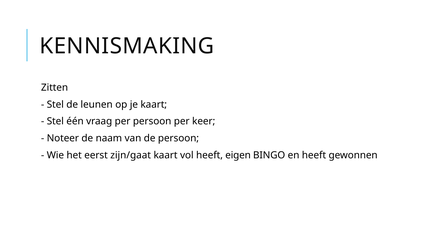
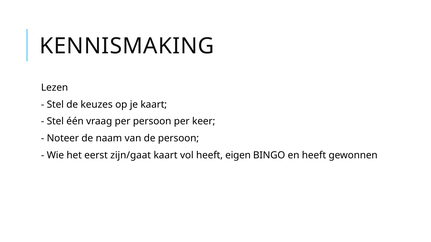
Zitten: Zitten -> Lezen
leunen: leunen -> keuzes
